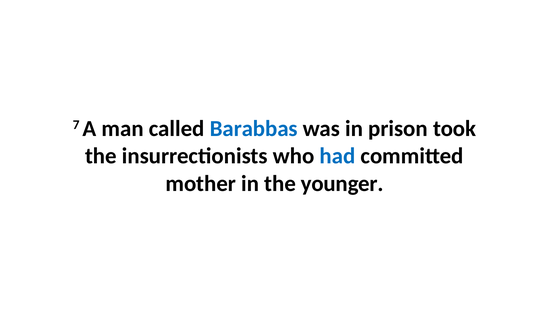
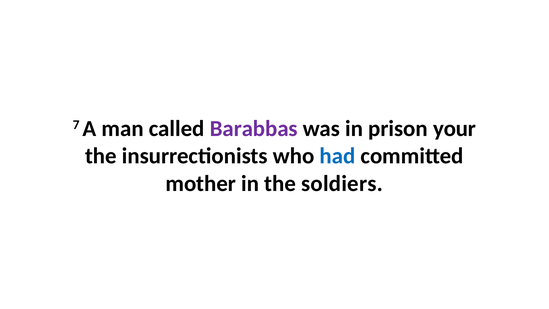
Barabbas colour: blue -> purple
took: took -> your
younger: younger -> soldiers
